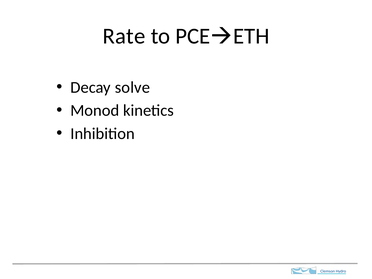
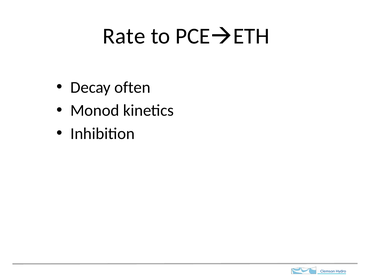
solve: solve -> often
